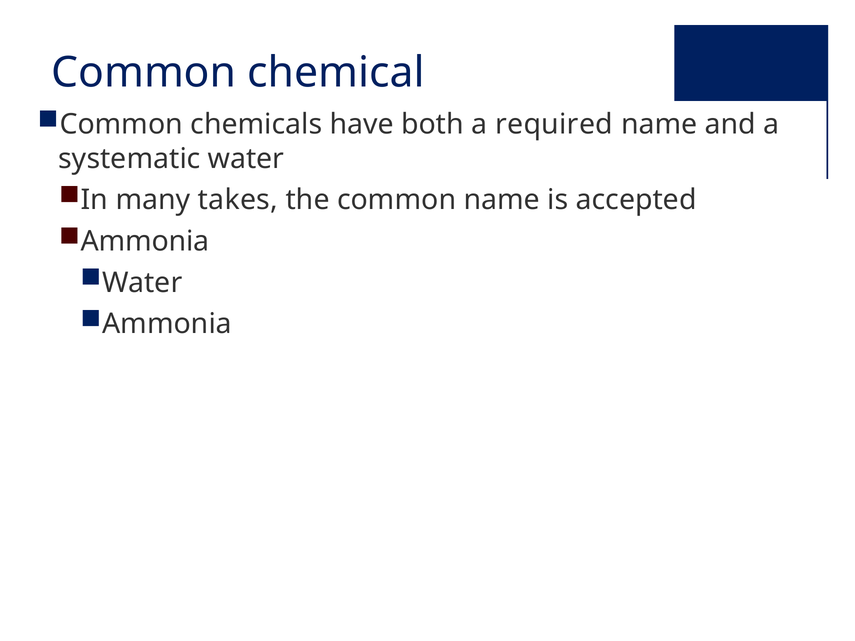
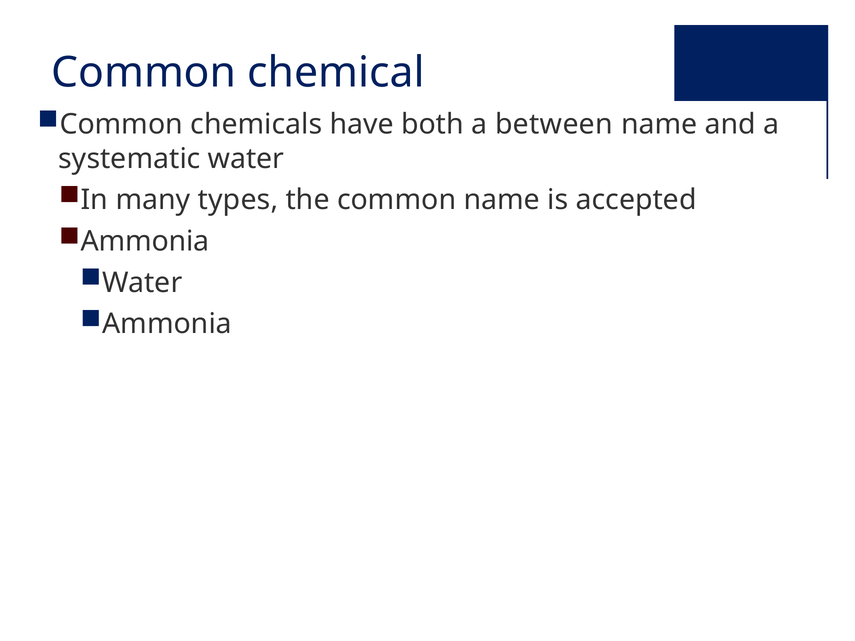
required: required -> between
takes: takes -> types
